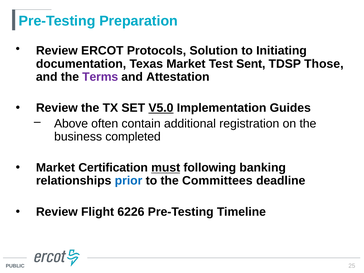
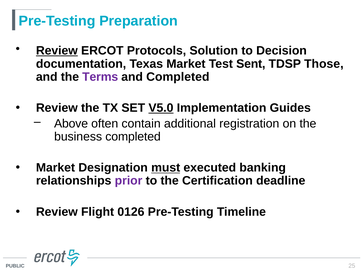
Review at (57, 51) underline: none -> present
Initiating: Initiating -> Decision
and Attestation: Attestation -> Completed
Certification: Certification -> Designation
following: following -> executed
prior colour: blue -> purple
Committees: Committees -> Certification
6226: 6226 -> 0126
